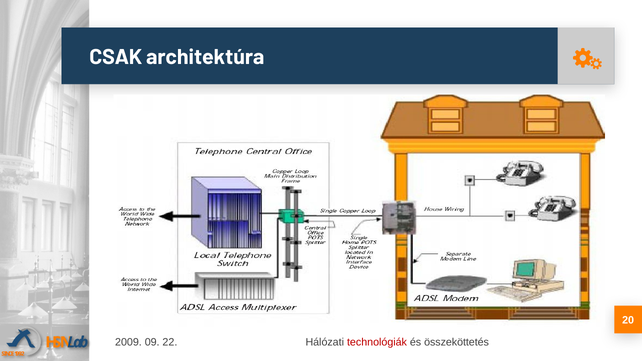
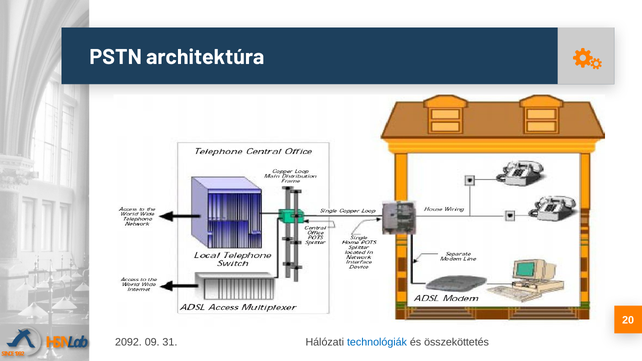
CSAK: CSAK -> PSTN
2009: 2009 -> 2092
22: 22 -> 31
technológiák colour: red -> blue
